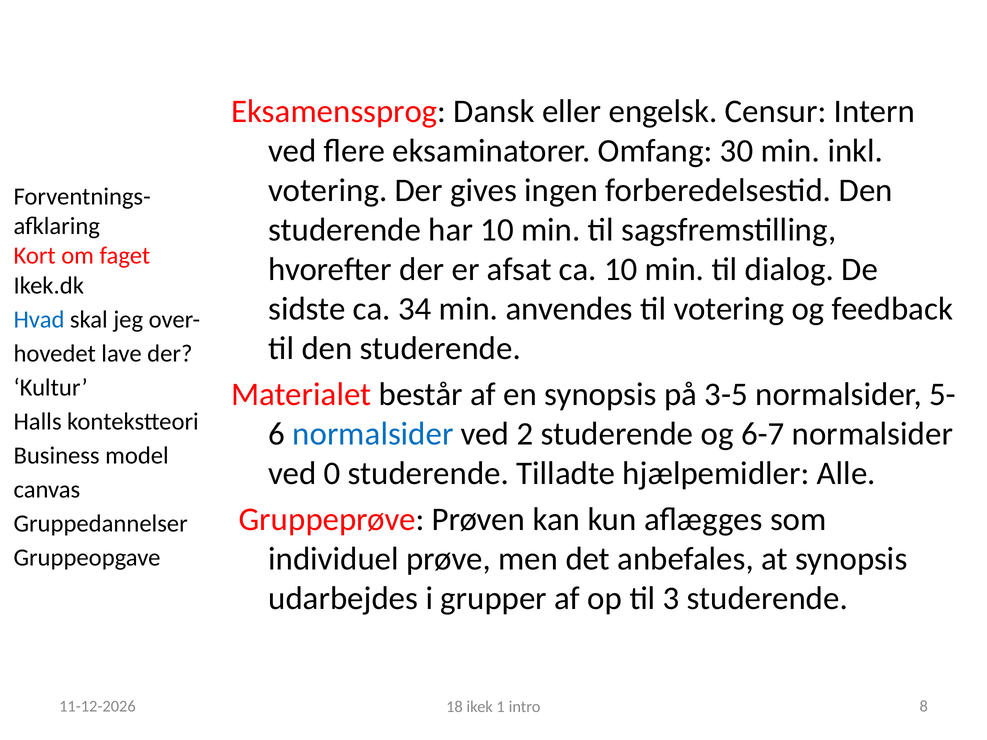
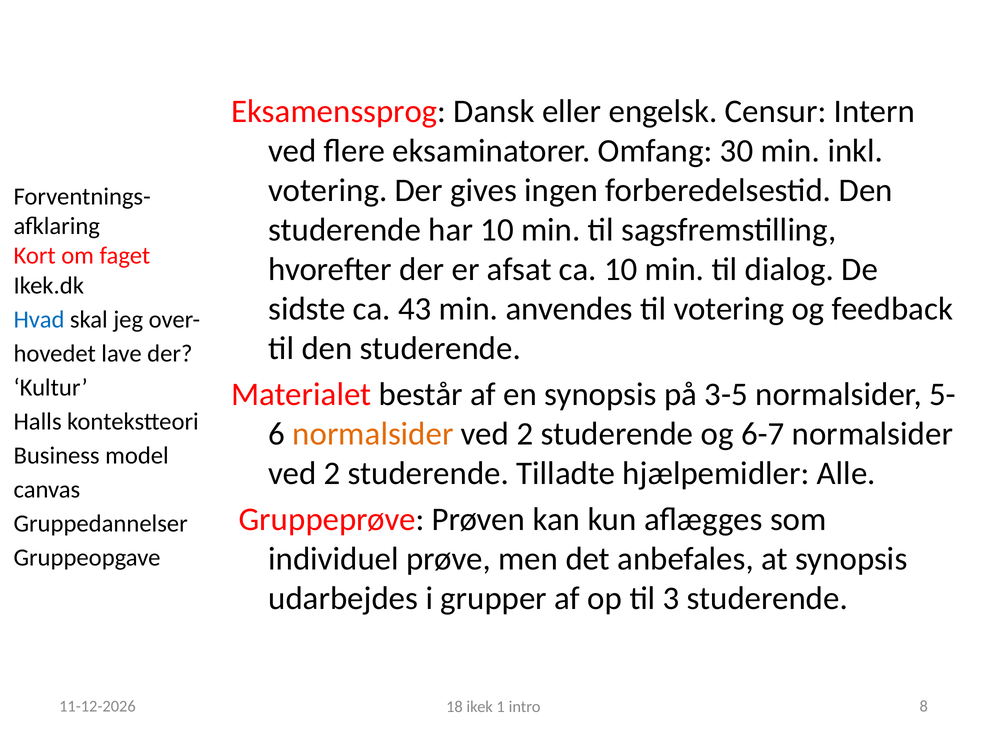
34: 34 -> 43
normalsider at (373, 434) colour: blue -> orange
0 at (332, 473): 0 -> 2
